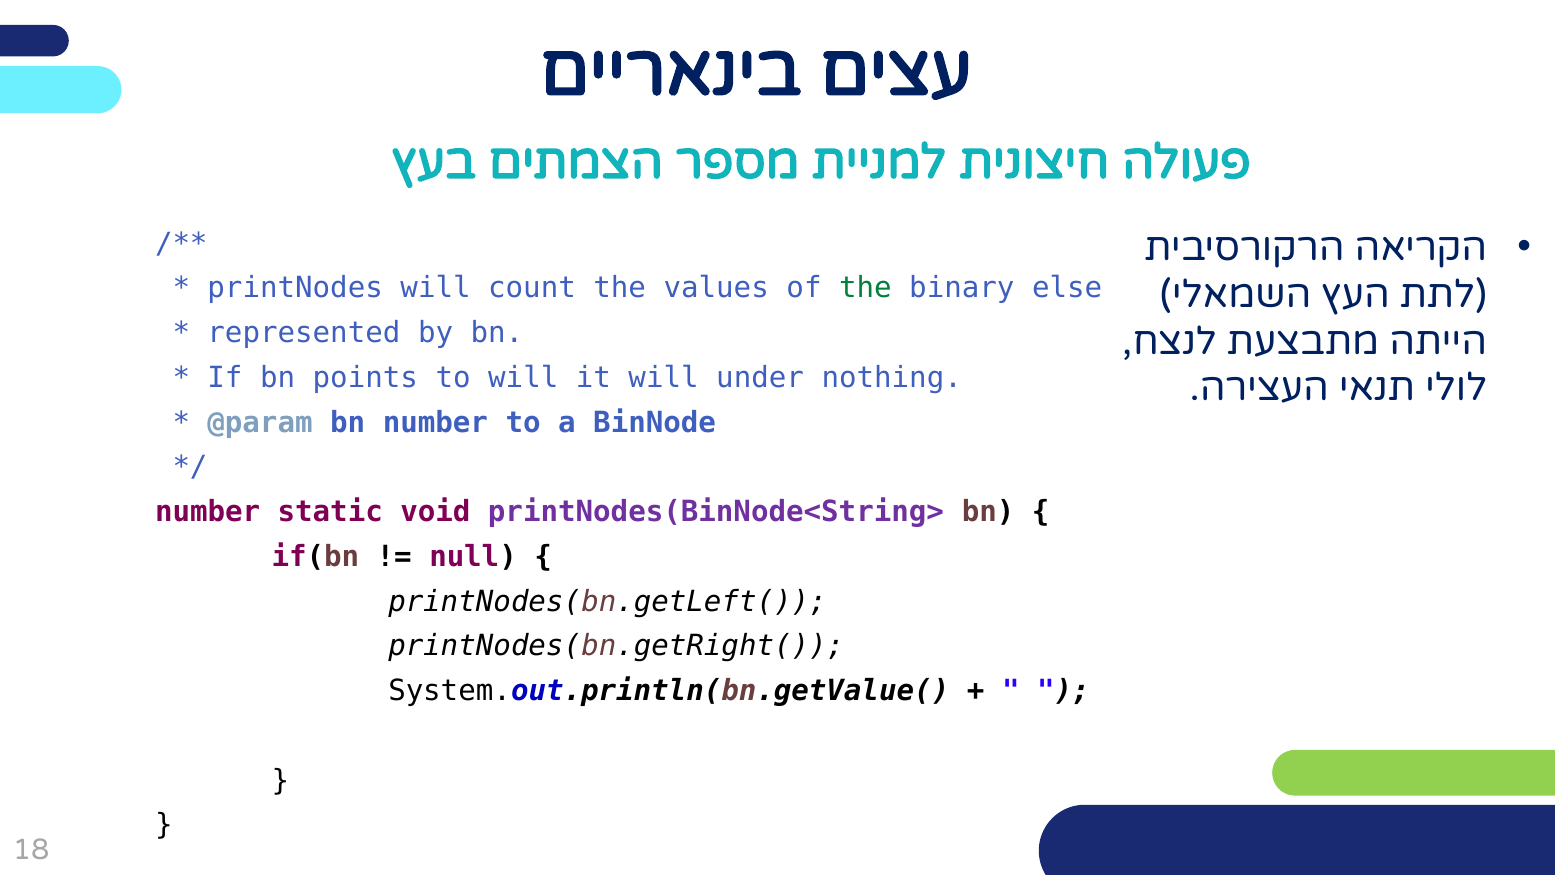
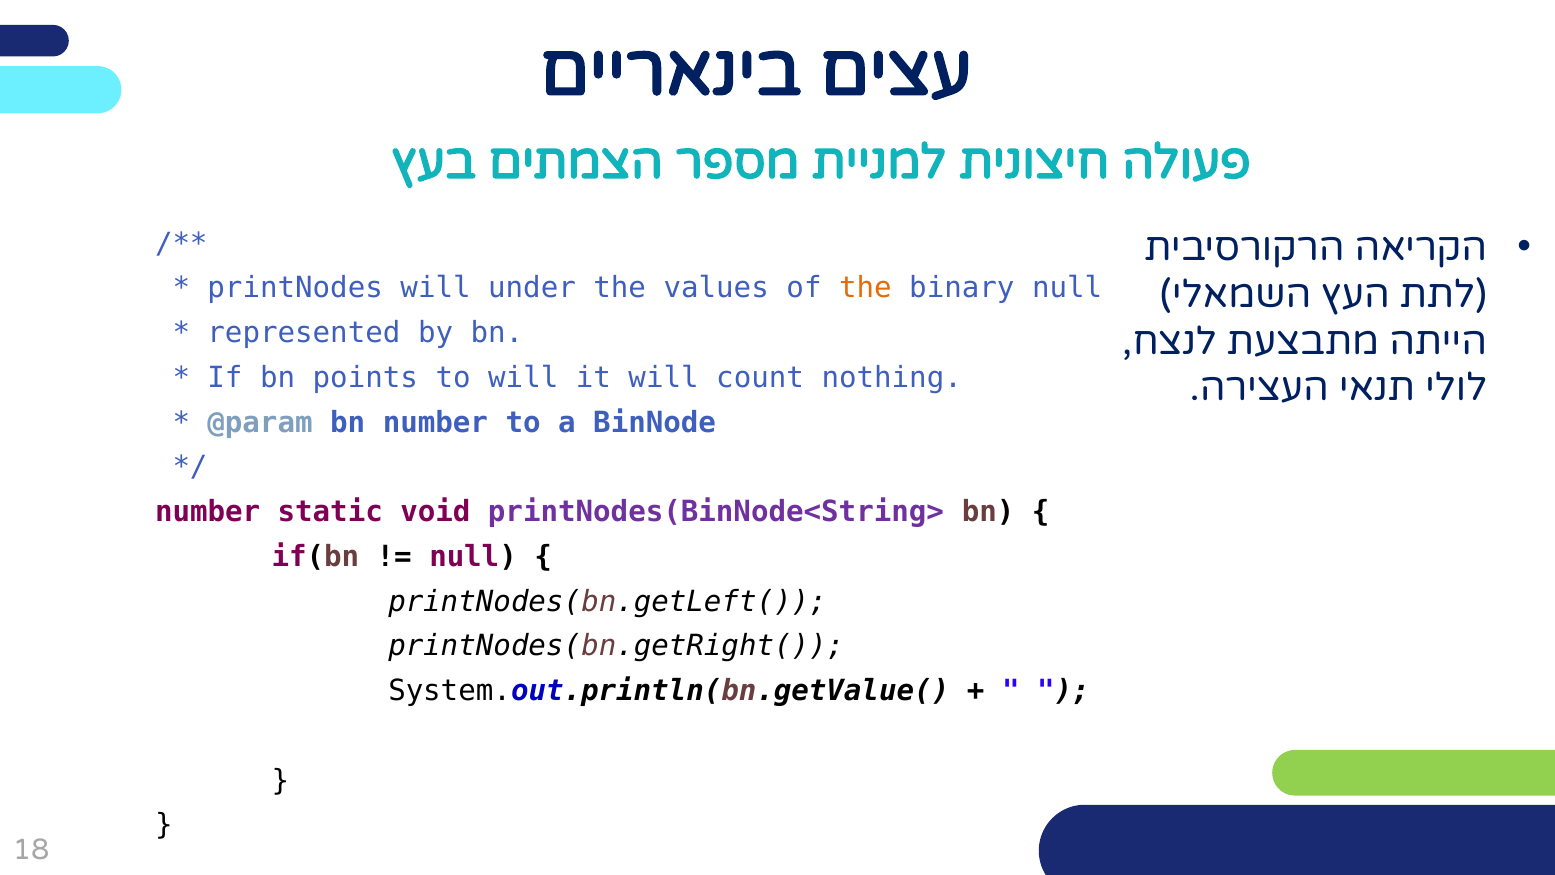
count: count -> under
the at (865, 288) colour: green -> orange
binary else: else -> null
under: under -> count
